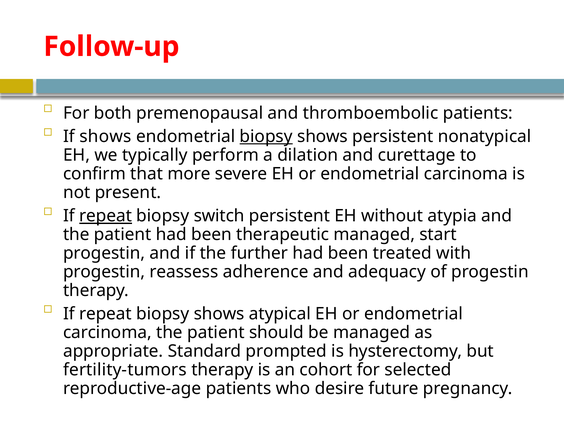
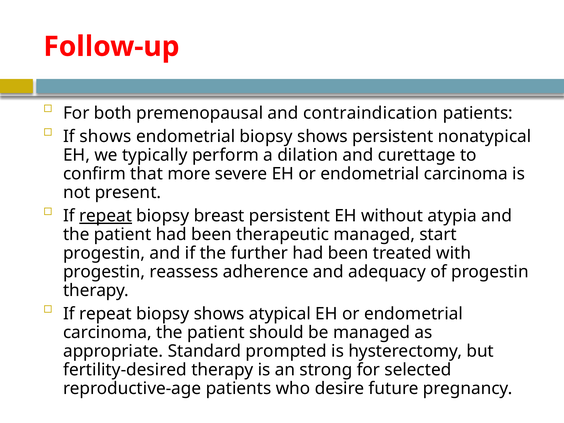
thromboembolic: thromboembolic -> contraindication
biopsy at (266, 137) underline: present -> none
switch: switch -> breast
fertility-tumors: fertility-tumors -> fertility-desired
cohort: cohort -> strong
